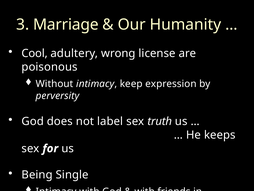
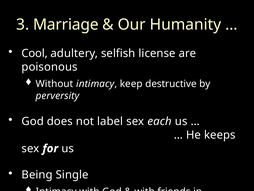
wrong: wrong -> selfish
expression: expression -> destructive
truth: truth -> each
